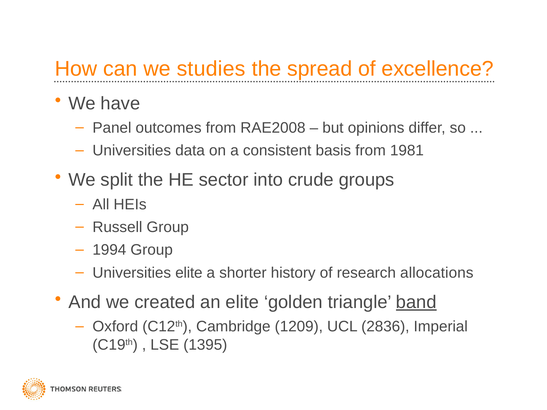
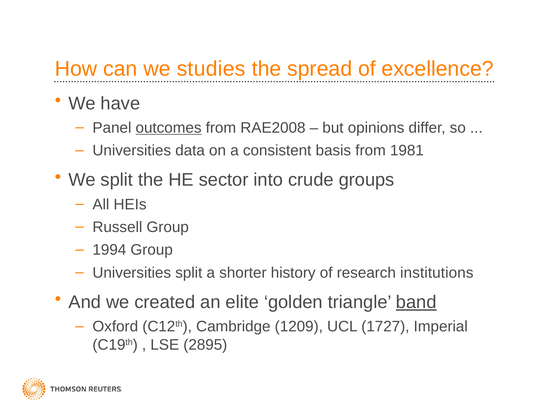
outcomes underline: none -> present
Universities elite: elite -> split
allocations: allocations -> institutions
2836: 2836 -> 1727
1395: 1395 -> 2895
